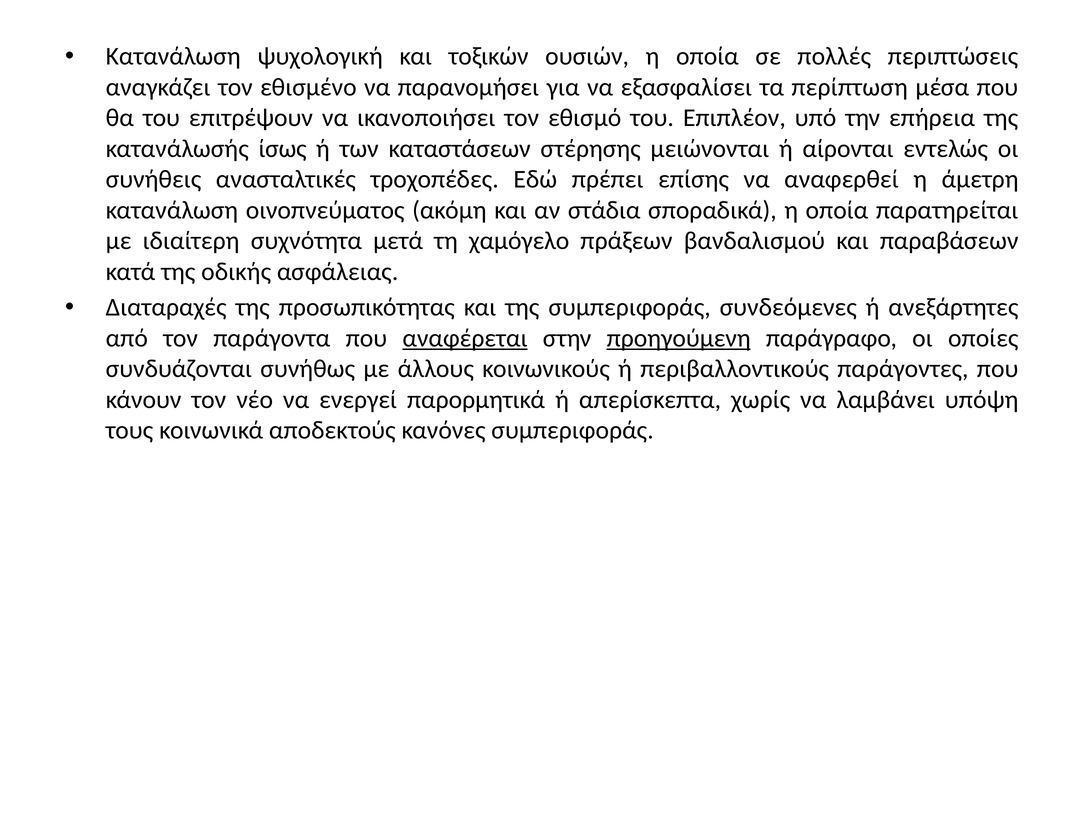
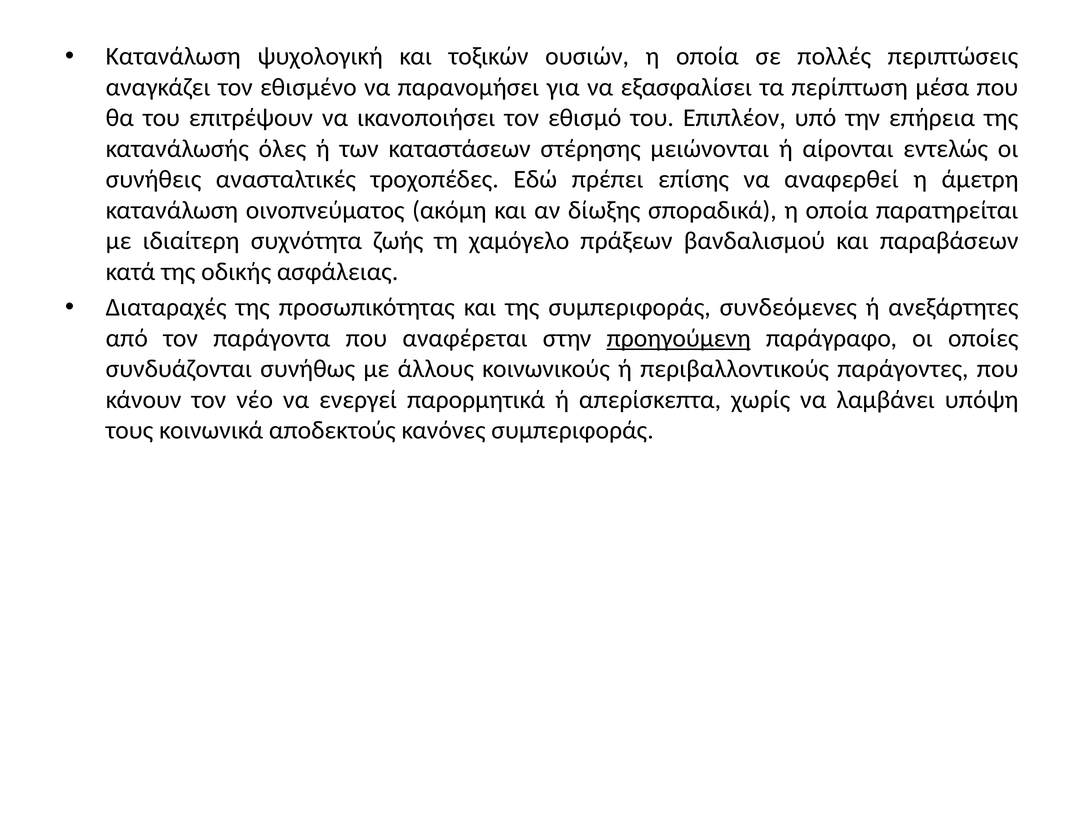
ίσως: ίσως -> όλες
στάδια: στάδια -> δίωξης
μετά: μετά -> ζωής
αναφέρεται underline: present -> none
